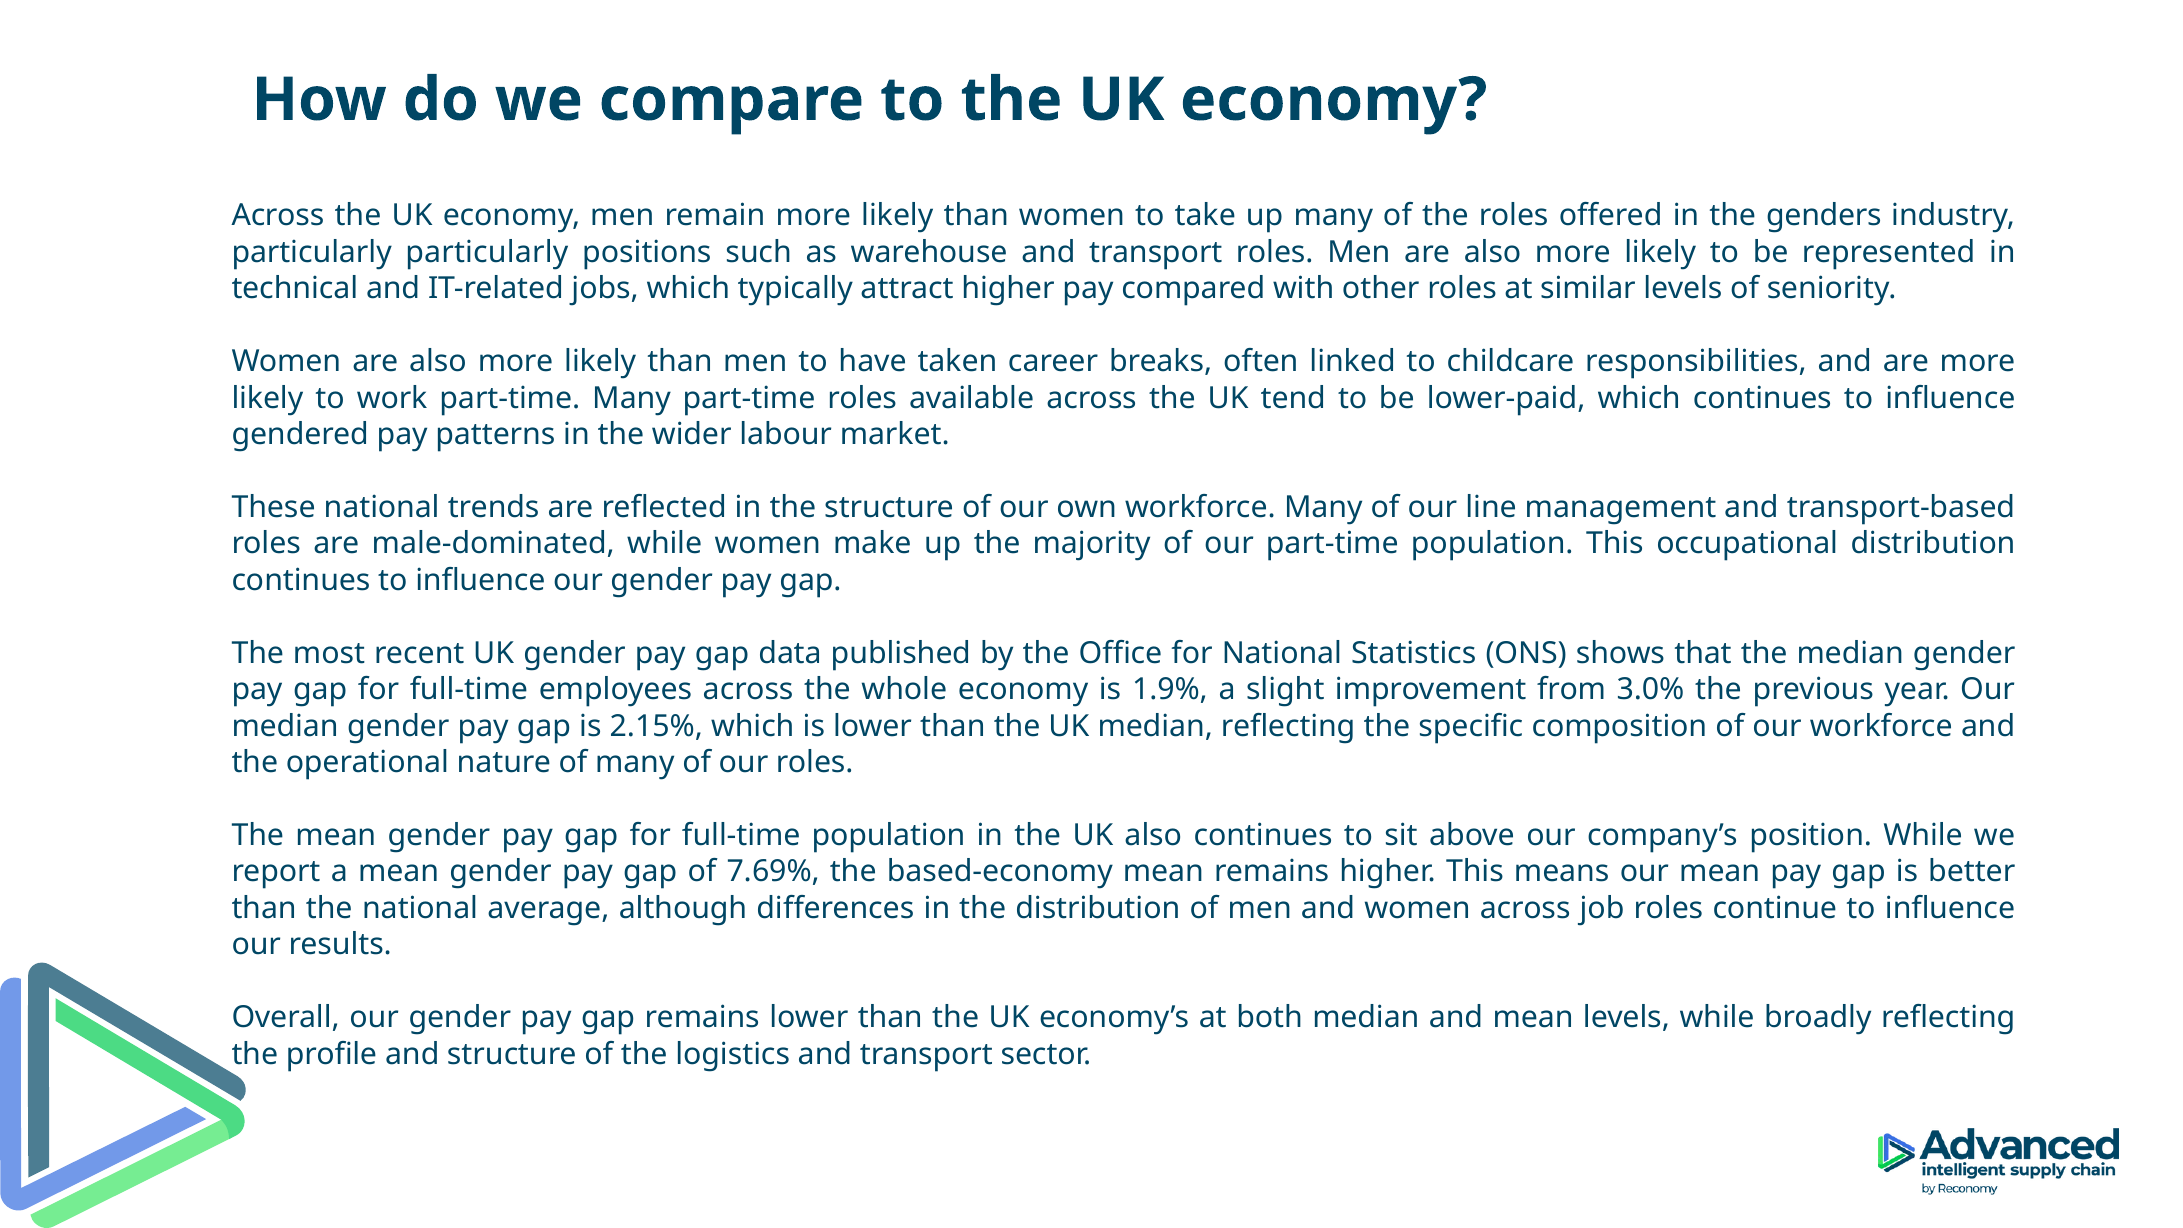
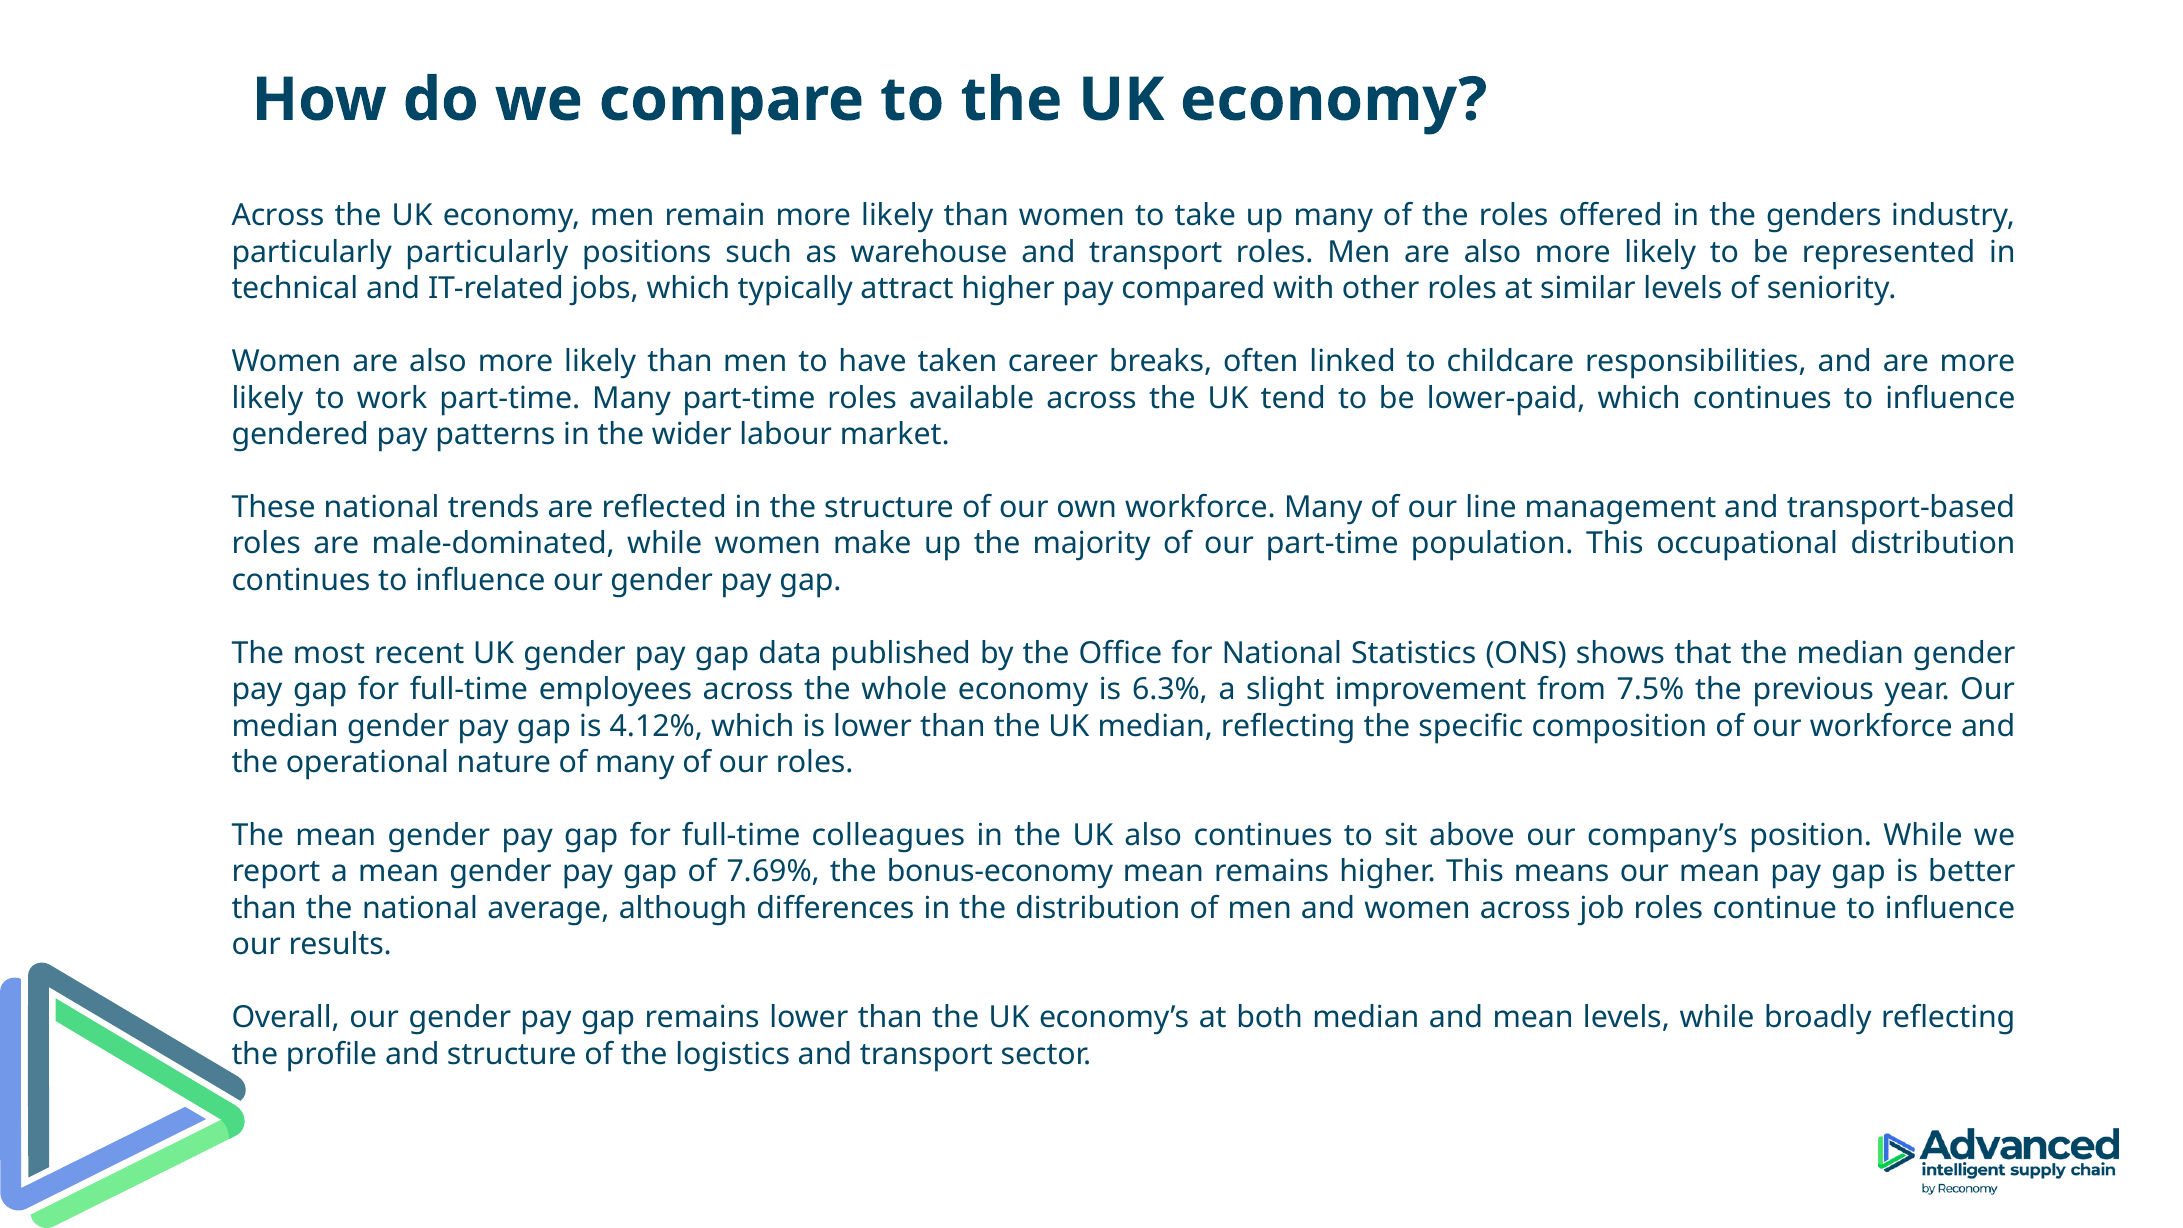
1.9%: 1.9% -> 6.3%
3.0%: 3.0% -> 7.5%
2.15%: 2.15% -> 4.12%
full‑time population: population -> colleagues
based‑economy: based‑economy -> bonus‑economy
